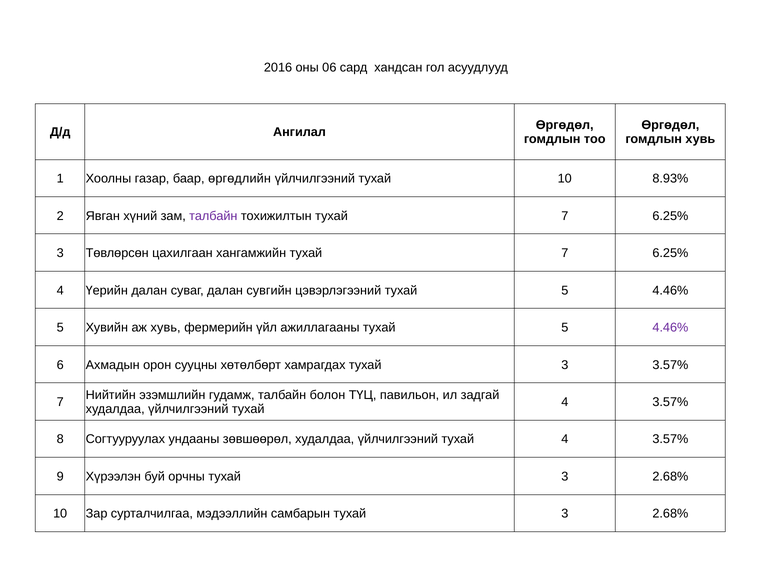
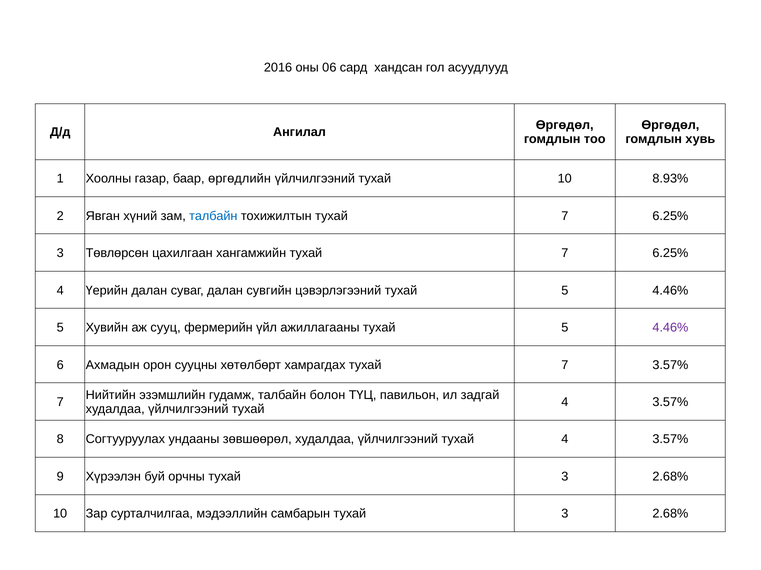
талбайн at (213, 216) colour: purple -> blue
аж хувь: хувь -> сууц
хамрагдах тухай 3: 3 -> 7
